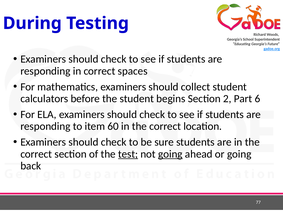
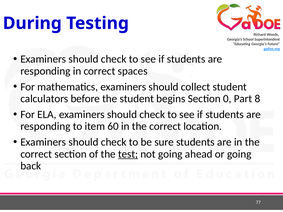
2: 2 -> 0
6: 6 -> 8
going at (170, 154) underline: present -> none
